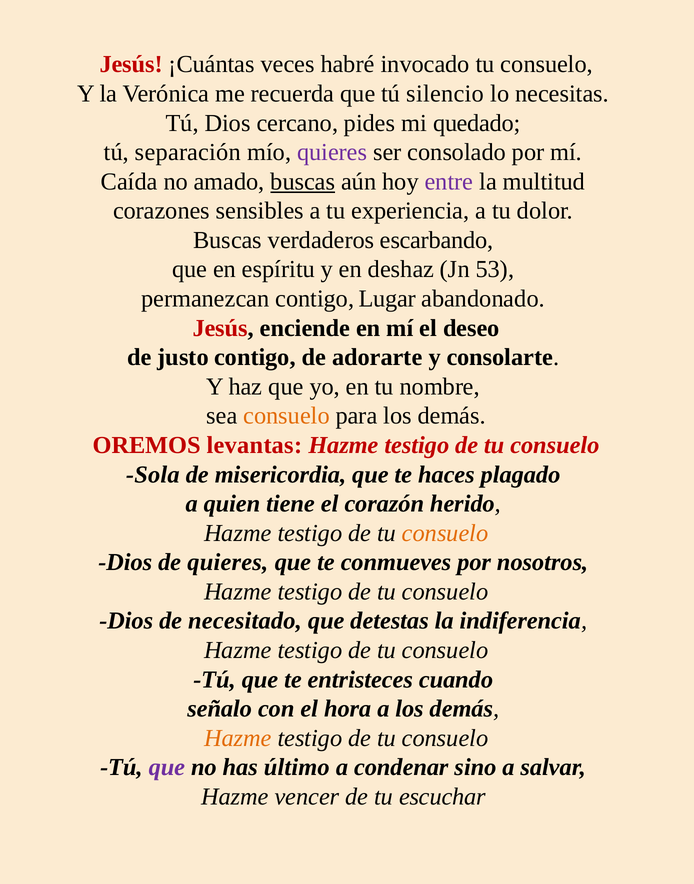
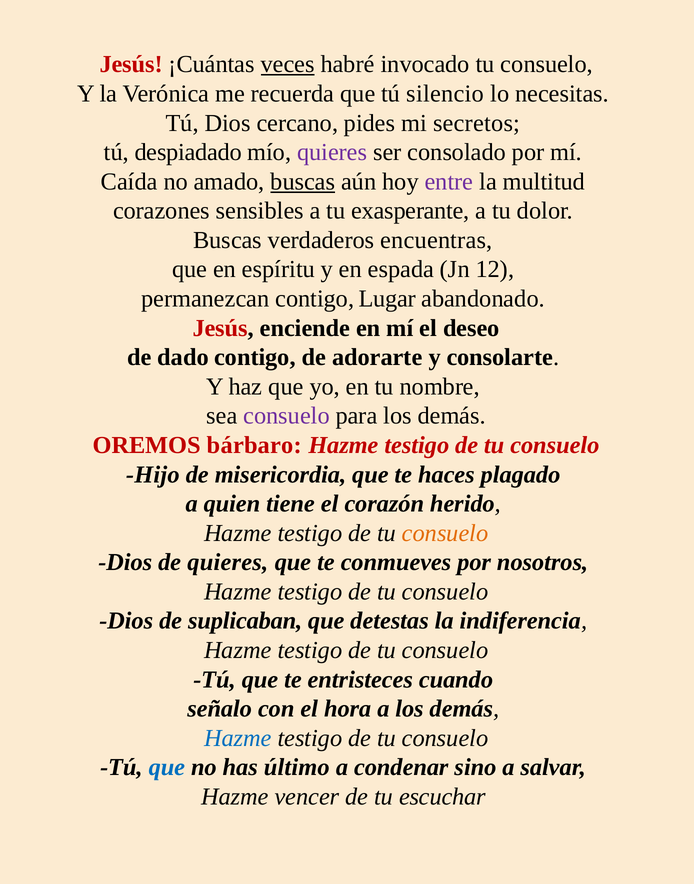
veces underline: none -> present
quedado: quedado -> secretos
separación: separación -> despiadado
experiencia: experiencia -> exasperante
escarbando: escarbando -> encuentras
deshaz: deshaz -> espada
53: 53 -> 12
justo: justo -> dado
consuelo at (287, 416) colour: orange -> purple
levantas: levantas -> bárbaro
Sola: Sola -> Hijo
necesitado: necesitado -> suplicaban
Hazme at (238, 738) colour: orange -> blue
que at (167, 767) colour: purple -> blue
